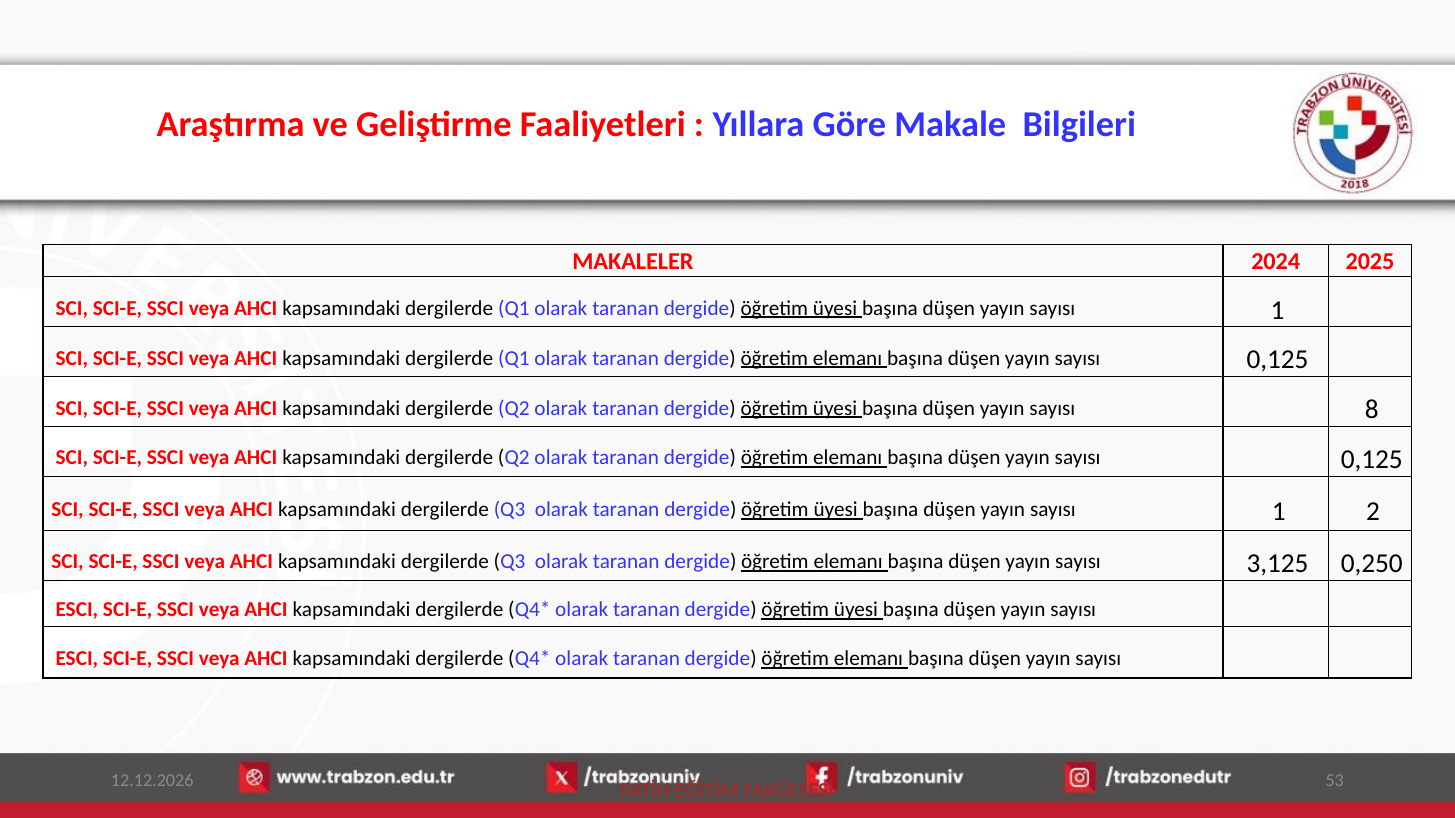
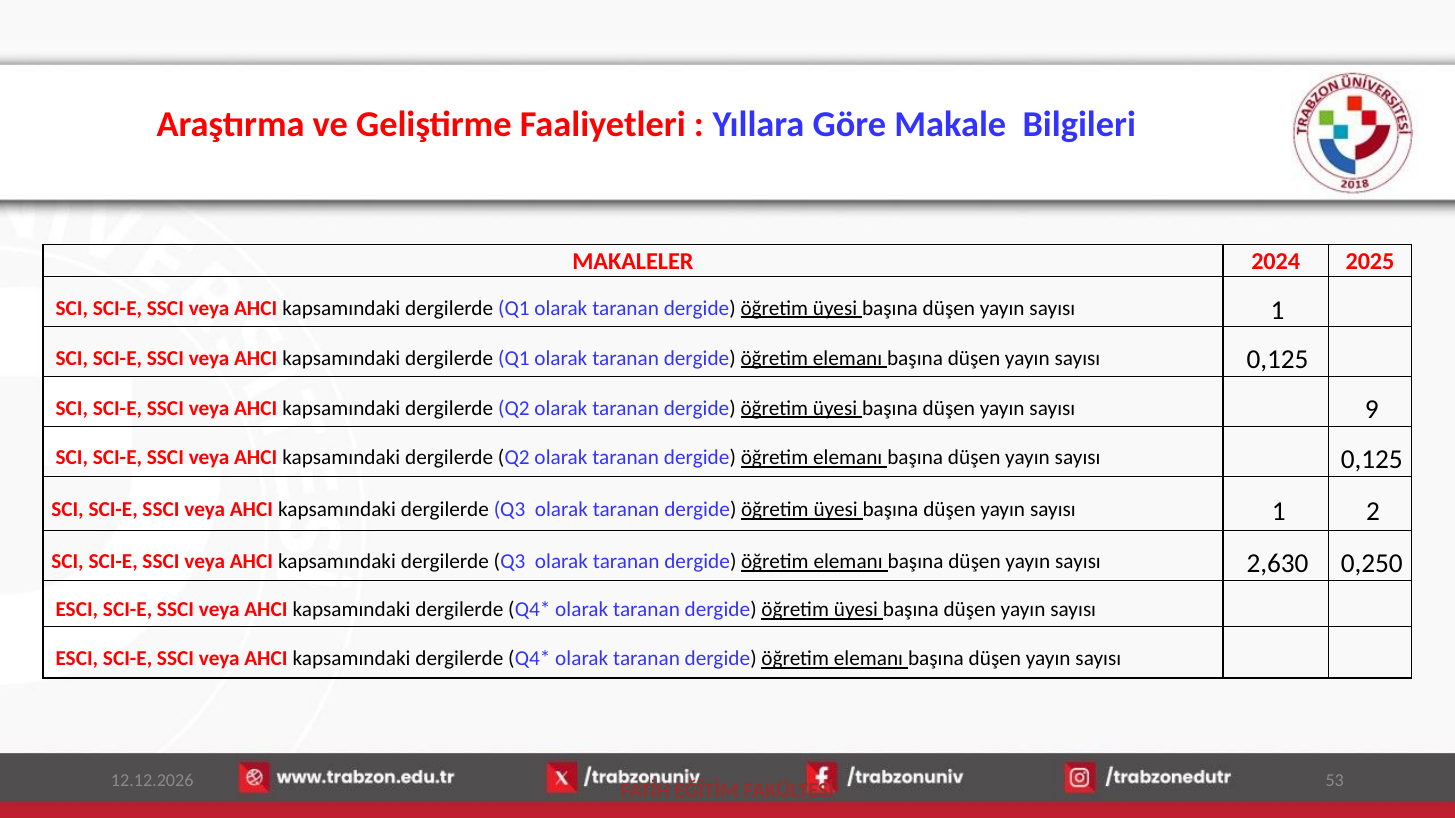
8: 8 -> 9
3,125: 3,125 -> 2,630
